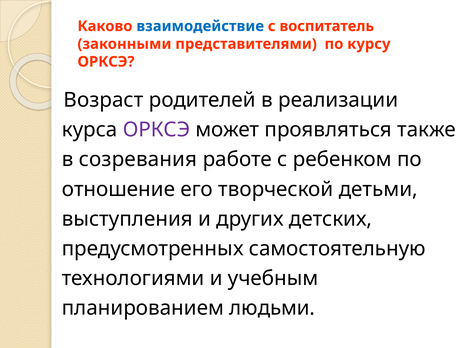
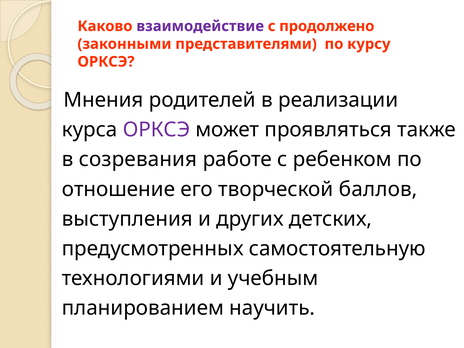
взаимодействие colour: blue -> purple
воспитатель: воспитатель -> продолжено
Возраст: Возраст -> Мнения
детьми: детьми -> баллов
людьми: людьми -> научить
